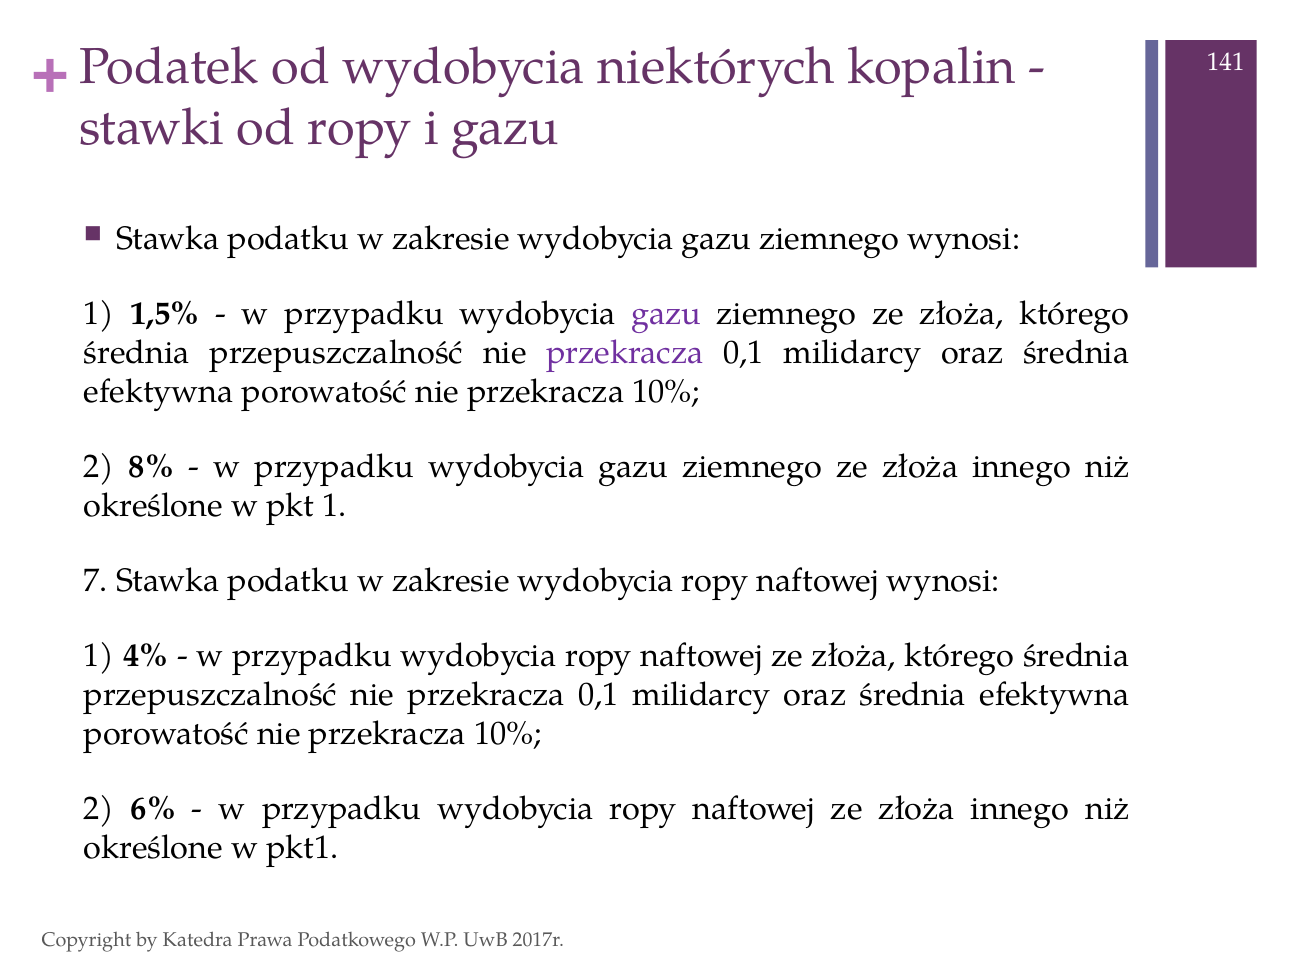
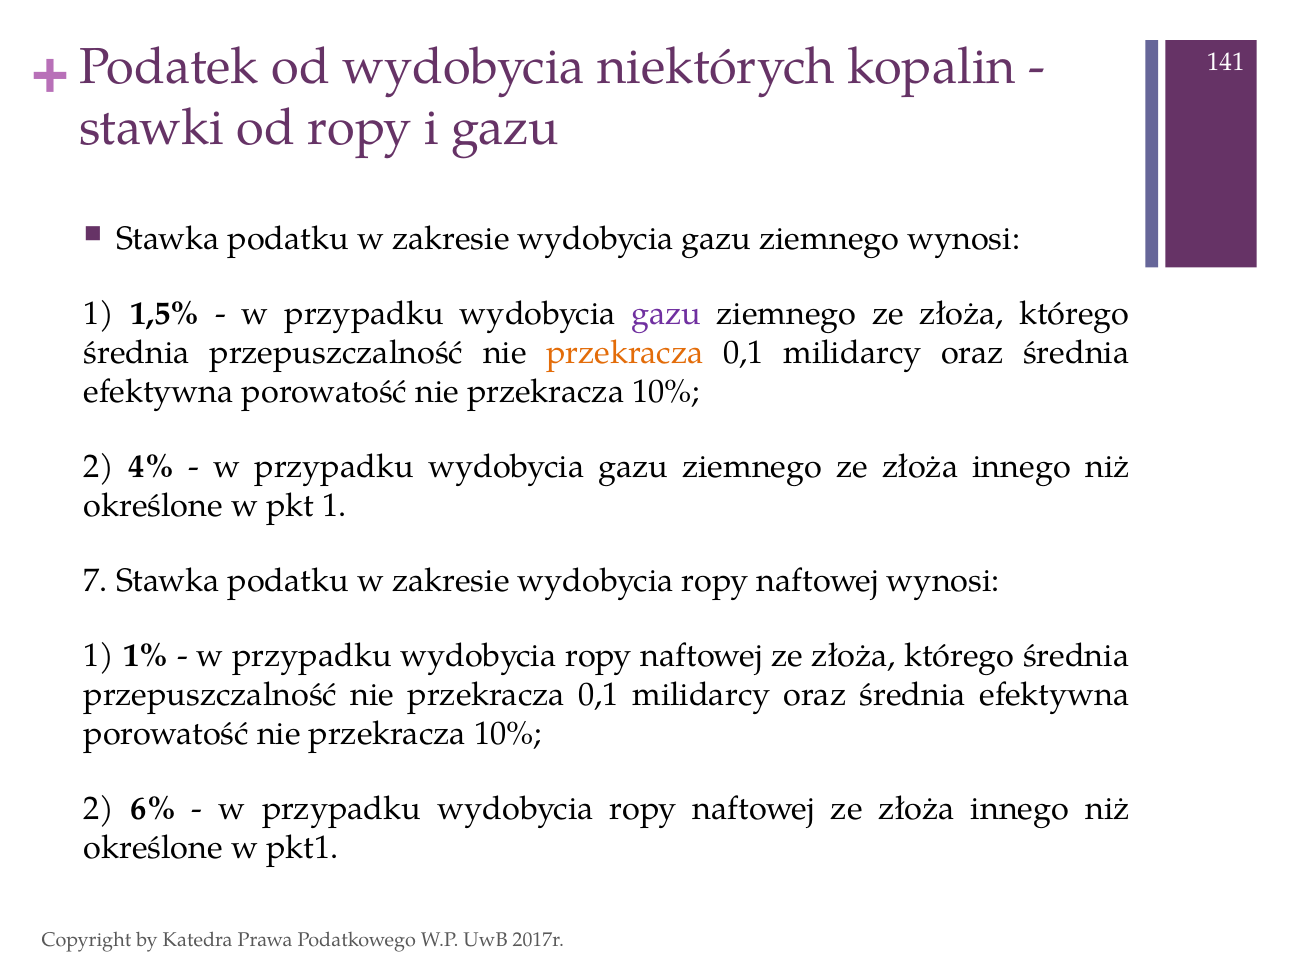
przekracza at (625, 353) colour: purple -> orange
8%: 8% -> 4%
4%: 4% -> 1%
